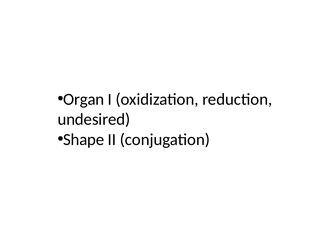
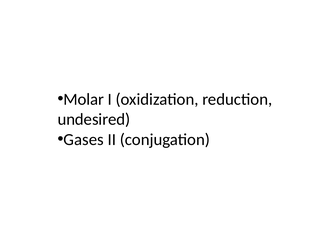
Organ: Organ -> Molar
Shape: Shape -> Gases
